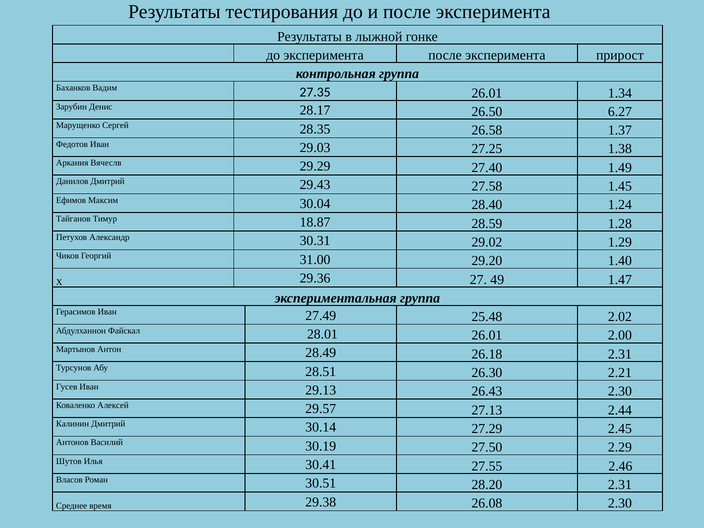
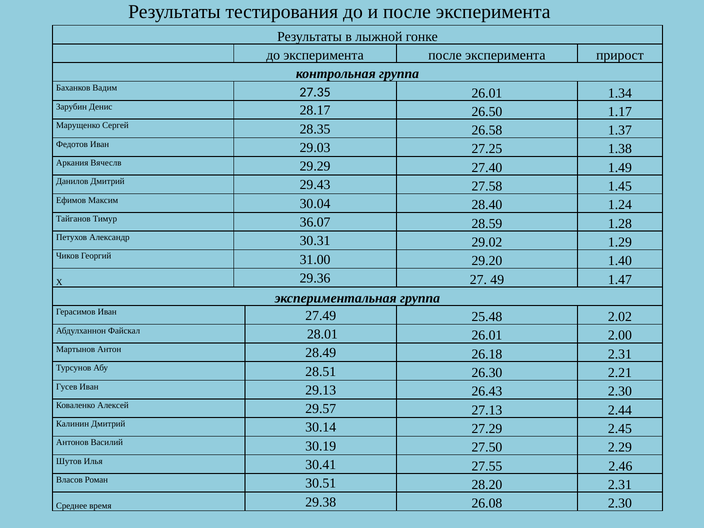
6.27: 6.27 -> 1.17
18.87: 18.87 -> 36.07
